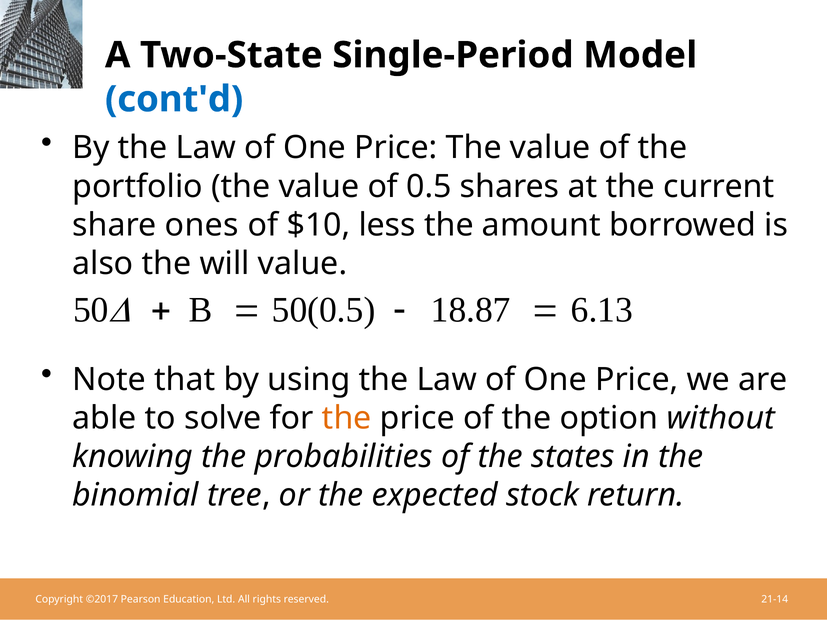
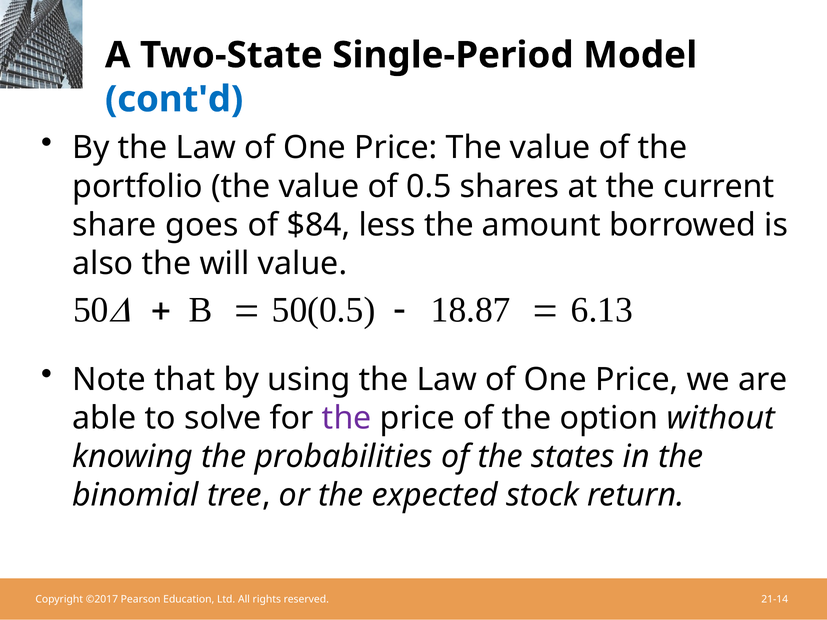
ones: ones -> goes
$10: $10 -> $84
the at (347, 418) colour: orange -> purple
